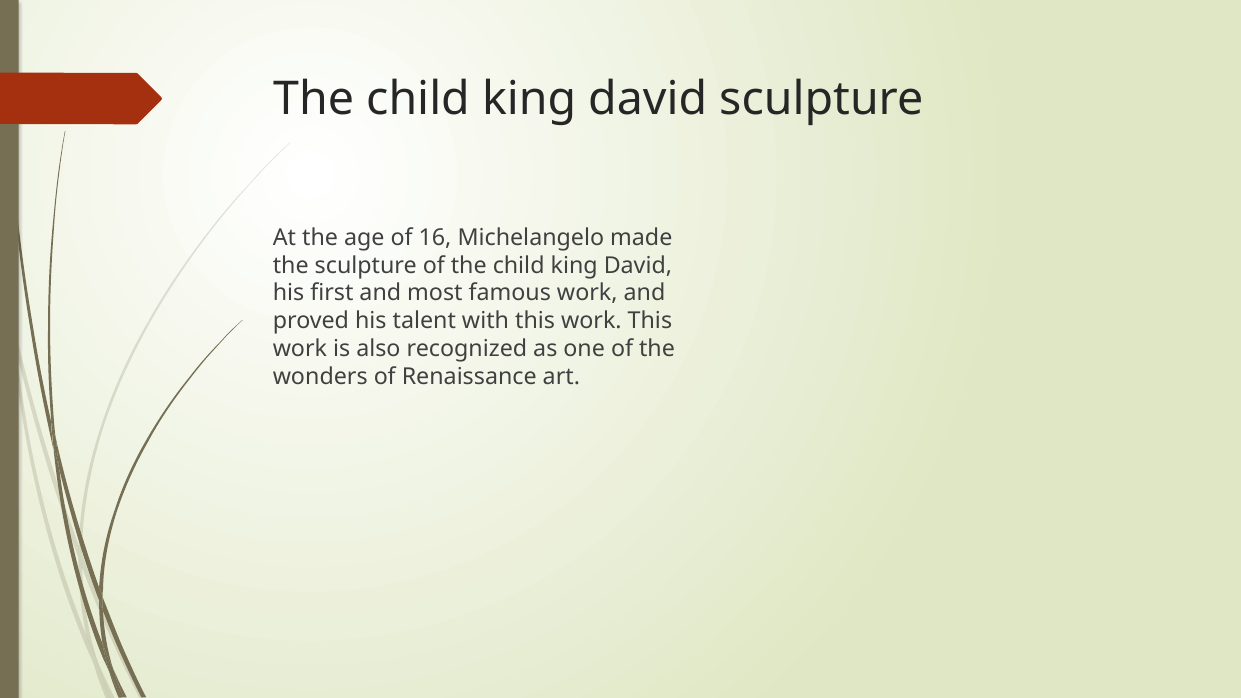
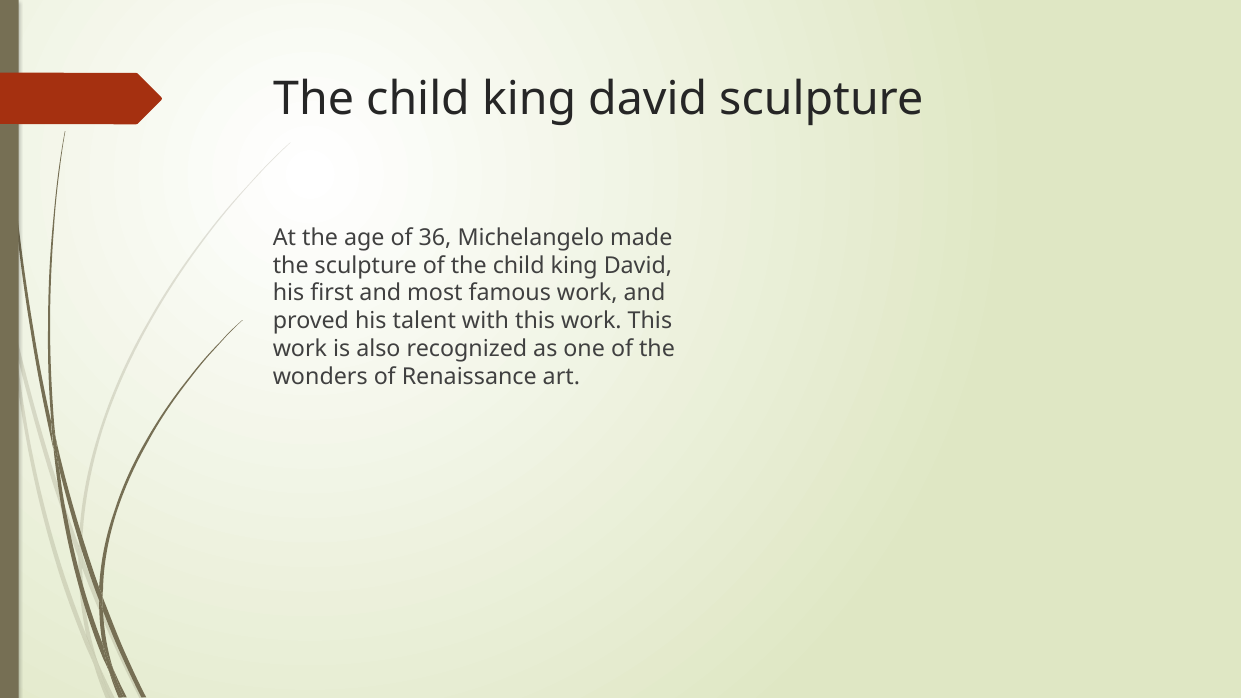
16: 16 -> 36
